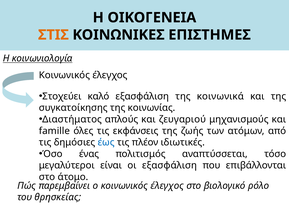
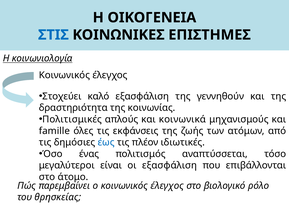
ΣΤΙΣ colour: orange -> blue
κοινωνικά: κοινωνικά -> γεννηθούν
συγκατοίκησης: συγκατοίκησης -> δραστηριότητα
Διαστήματος: Διαστήματος -> Πολιτισμικές
ζευγαριού: ζευγαριού -> κοινωνικά
